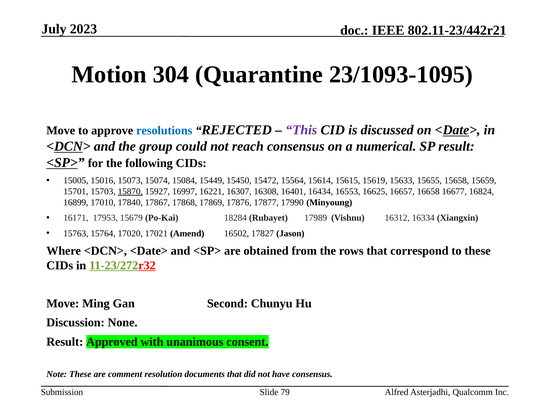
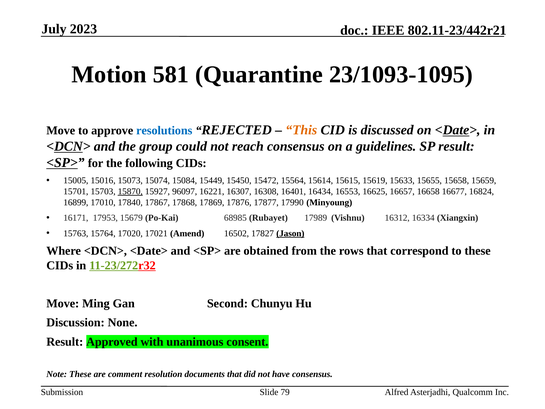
304: 304 -> 581
This colour: purple -> orange
numerical: numerical -> guidelines
16997: 16997 -> 96097
18284: 18284 -> 68985
Jason underline: none -> present
